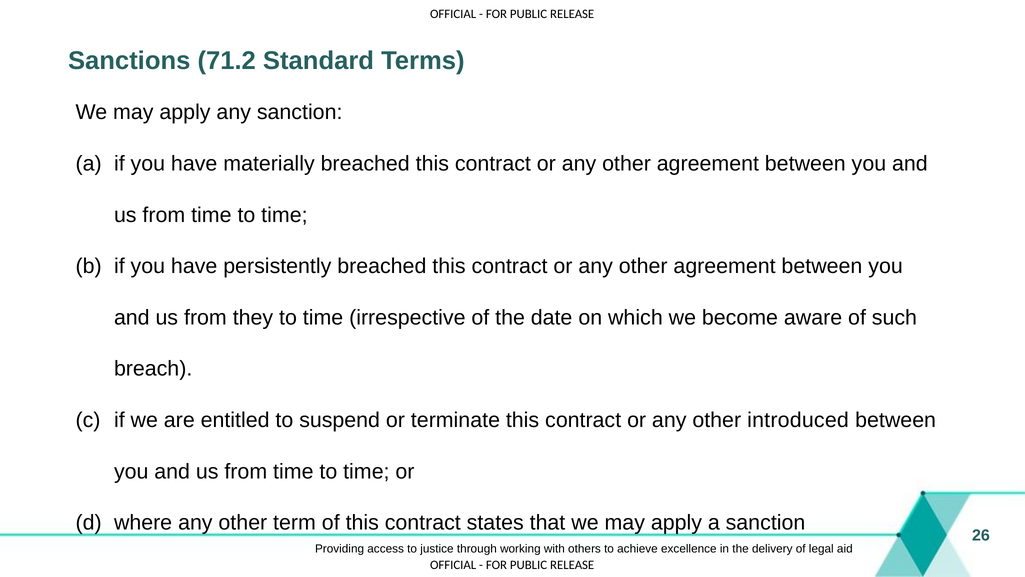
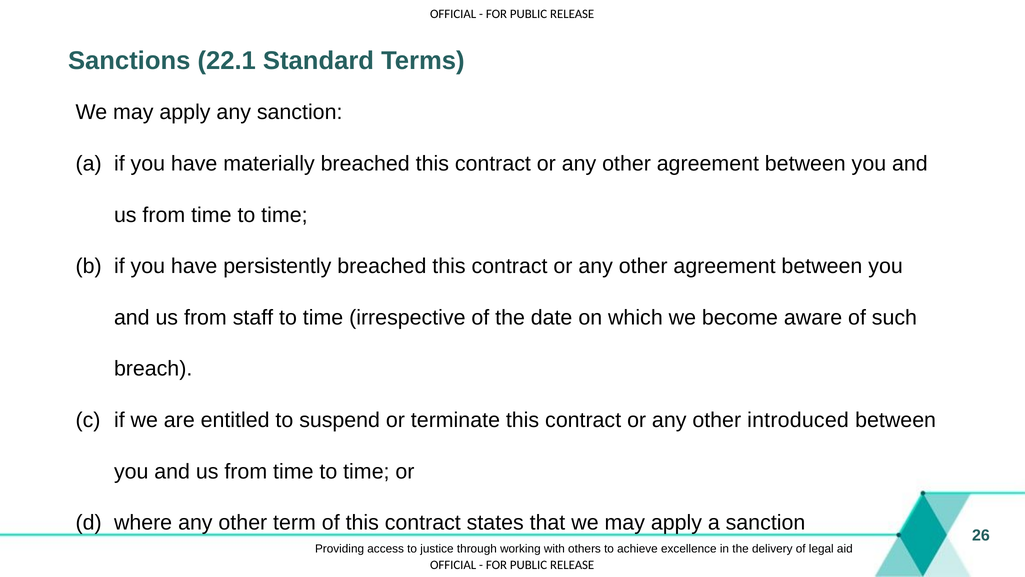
71.2: 71.2 -> 22.1
they: they -> staff
